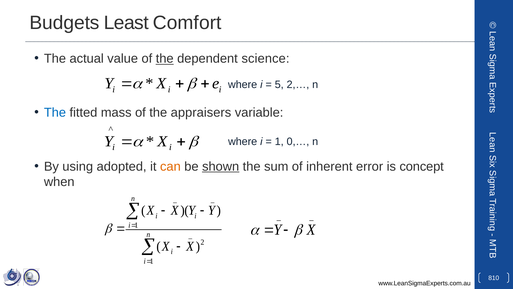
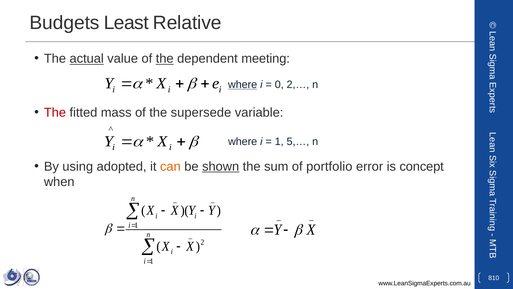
Comfort: Comfort -> Relative
actual underline: none -> present
science: science -> meeting
where at (243, 84) underline: none -> present
5: 5 -> 0
The at (55, 112) colour: blue -> red
appraisers: appraisers -> supersede
0,…: 0,… -> 5,…
inherent: inherent -> portfolio
